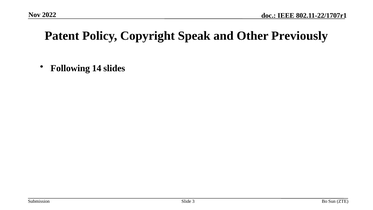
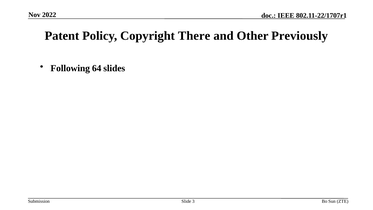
Speak: Speak -> There
14: 14 -> 64
